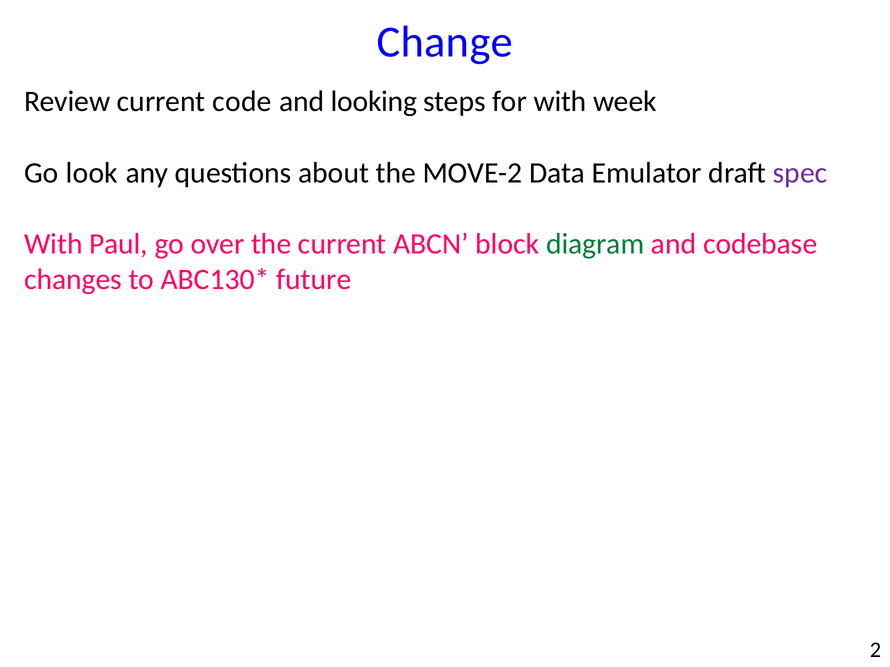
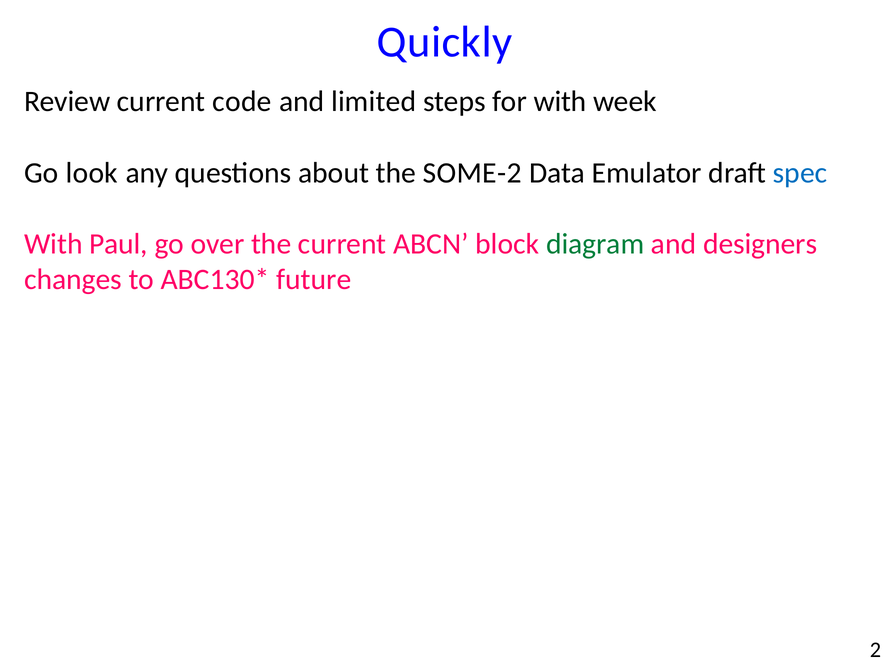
Change: Change -> Quickly
looking: looking -> limited
MOVE-2: MOVE-2 -> SOME-2
spec colour: purple -> blue
codebase: codebase -> designers
